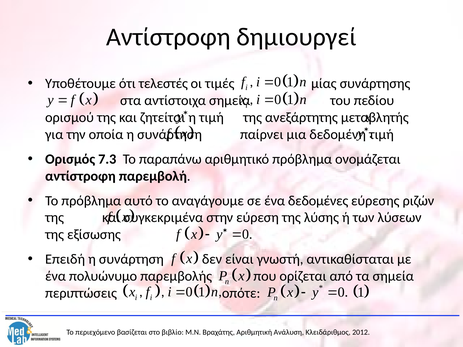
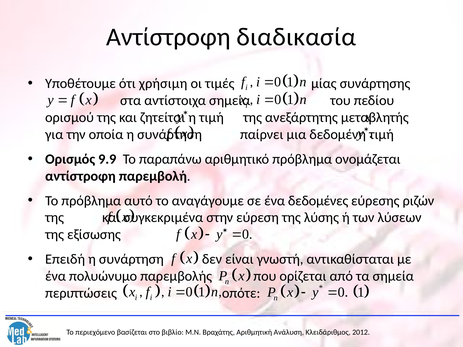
δημιουργεί: δημιουργεί -> διαδικασία
τελεστές: τελεστές -> χρήσιμη
7.3: 7.3 -> 9.9
